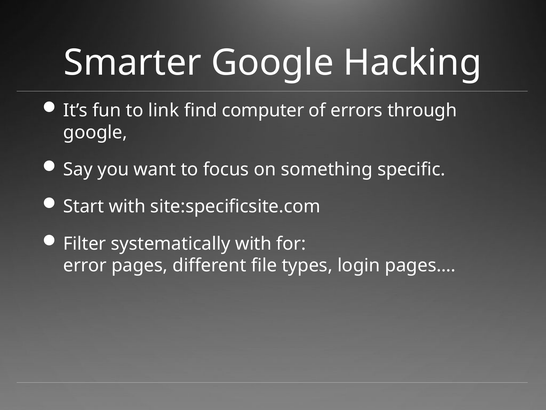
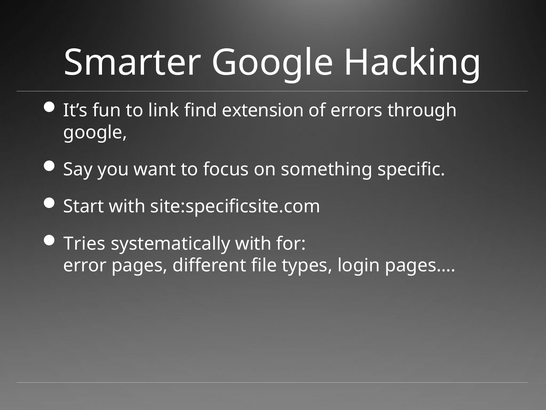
computer: computer -> extension
Filter: Filter -> Tries
